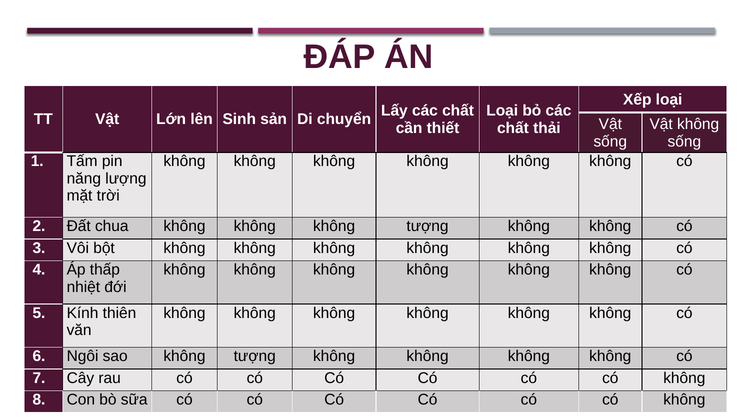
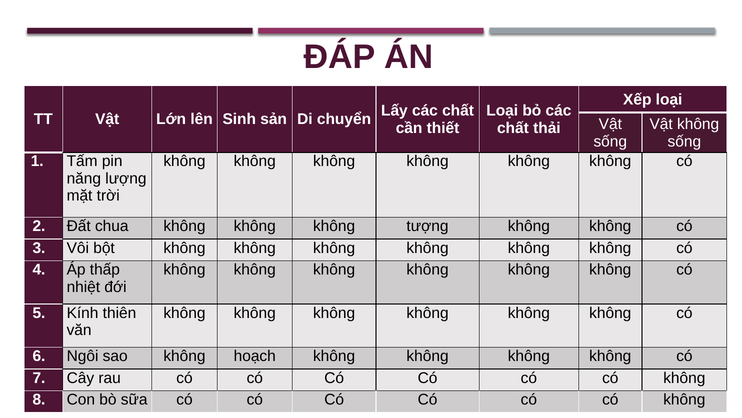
sao không tượng: tượng -> hoạch
